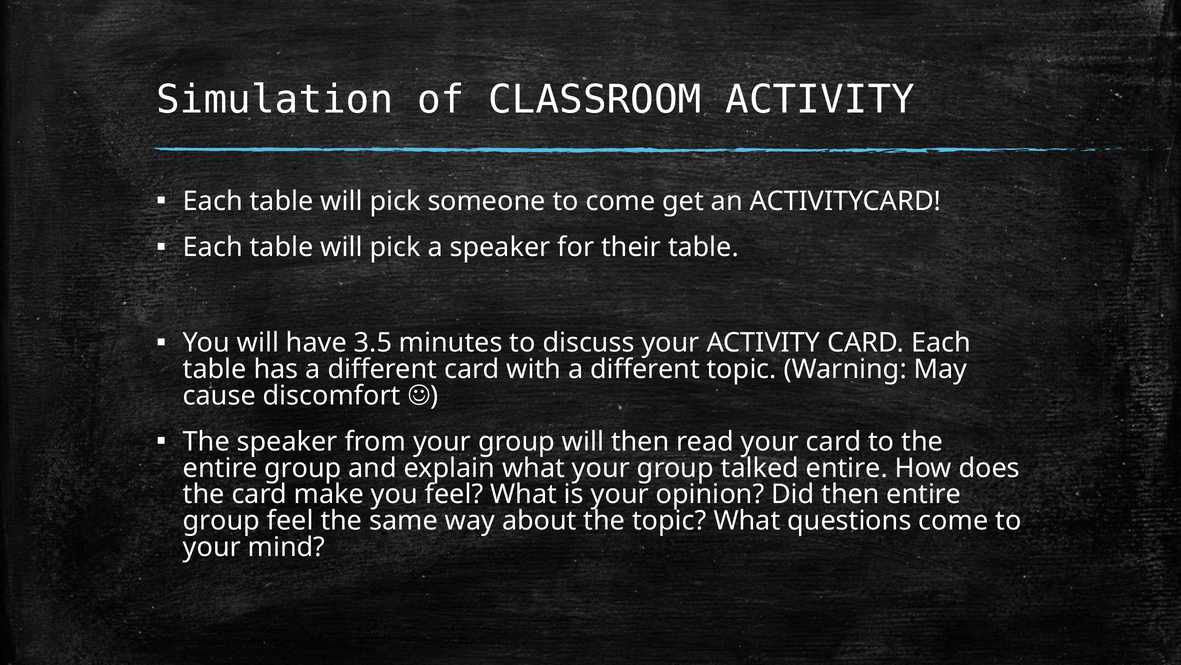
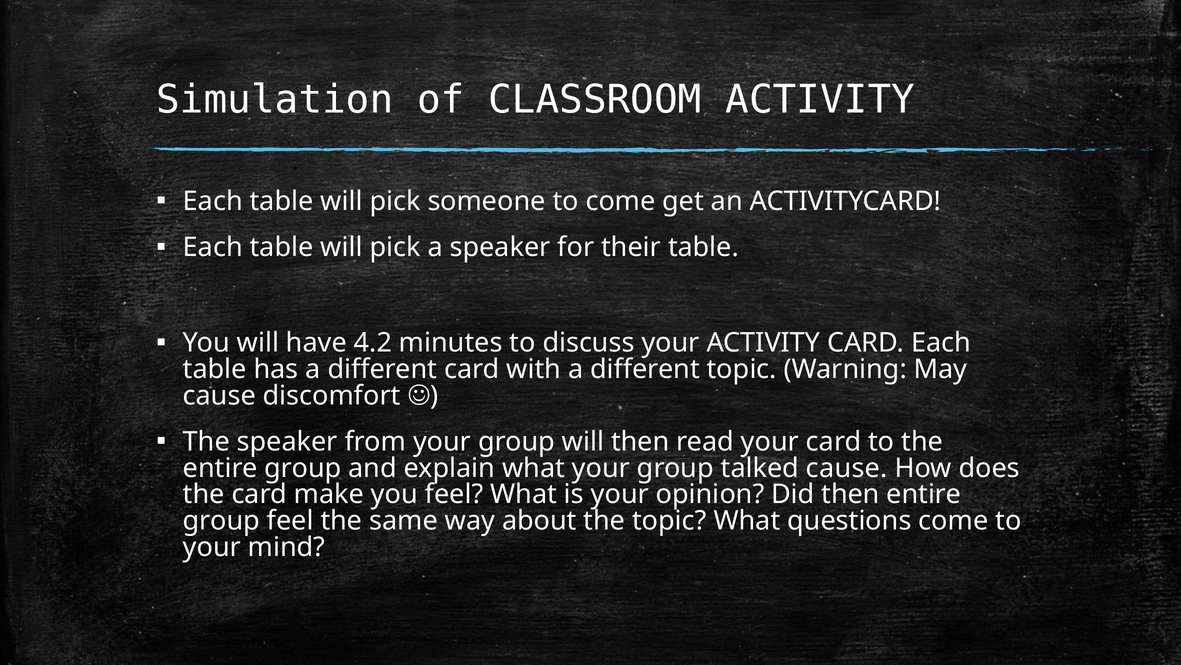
3.5: 3.5 -> 4.2
talked entire: entire -> cause
